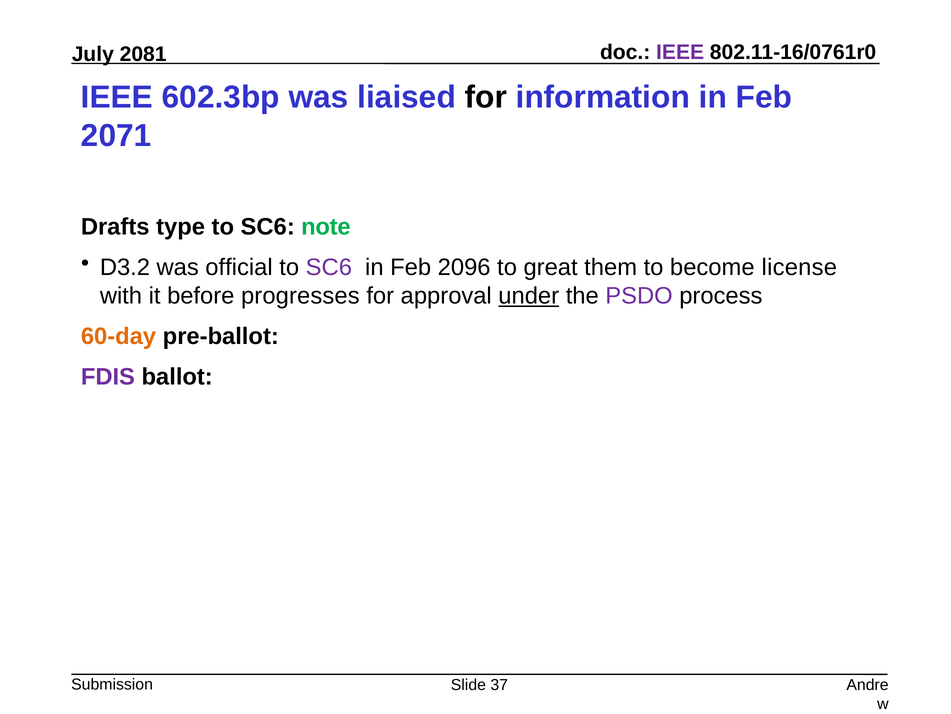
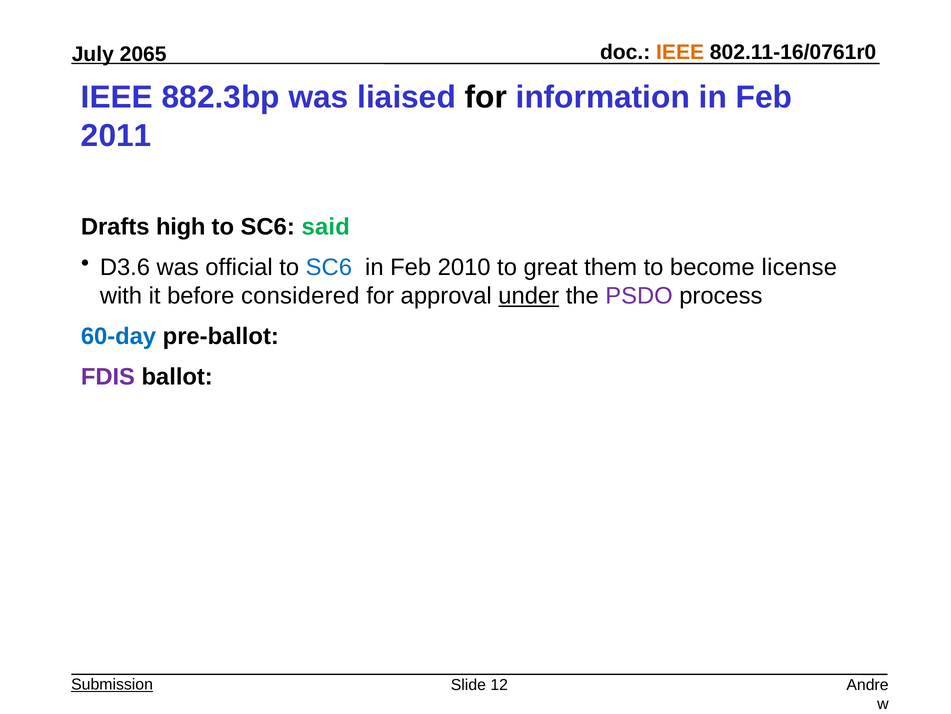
IEEE at (680, 52) colour: purple -> orange
2081: 2081 -> 2065
602.3bp: 602.3bp -> 882.3bp
2071: 2071 -> 2011
type: type -> high
note: note -> said
D3.2: D3.2 -> D3.6
SC6 at (329, 267) colour: purple -> blue
2096: 2096 -> 2010
progresses: progresses -> considered
60-day colour: orange -> blue
Submission underline: none -> present
37: 37 -> 12
